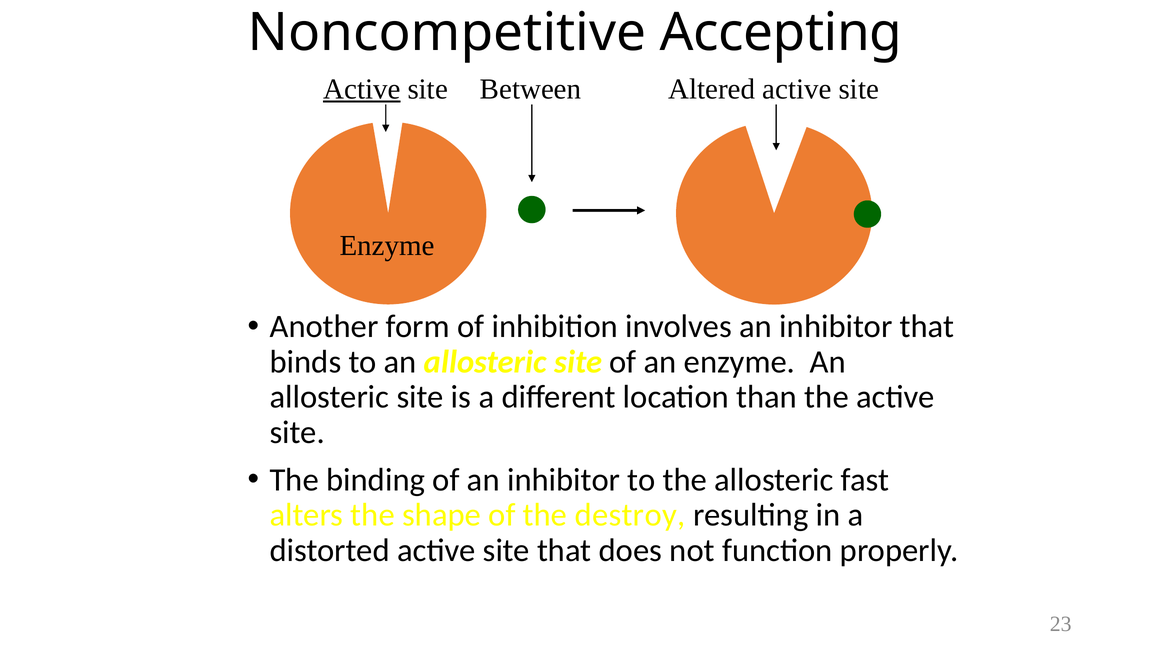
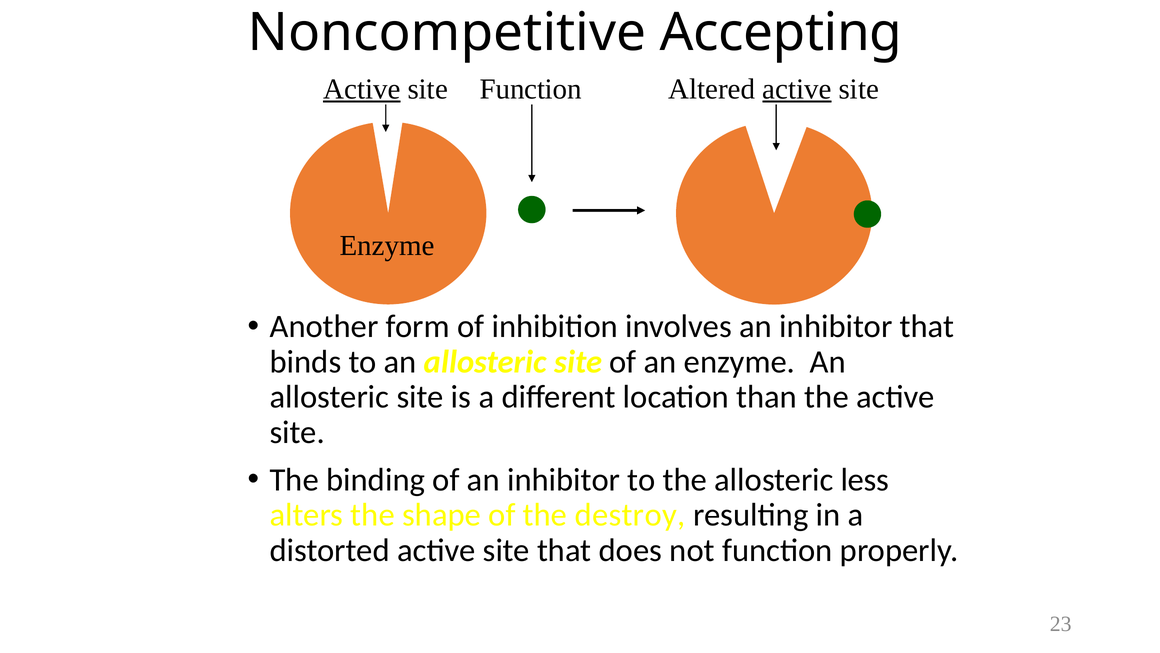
site Between: Between -> Function
active at (797, 89) underline: none -> present
fast: fast -> less
